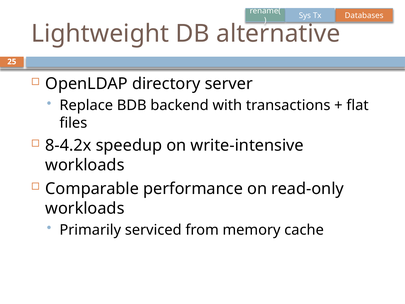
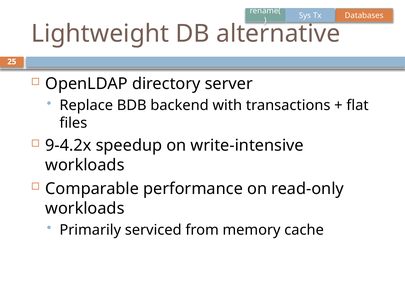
8-4.2x: 8-4.2x -> 9-4.2x
